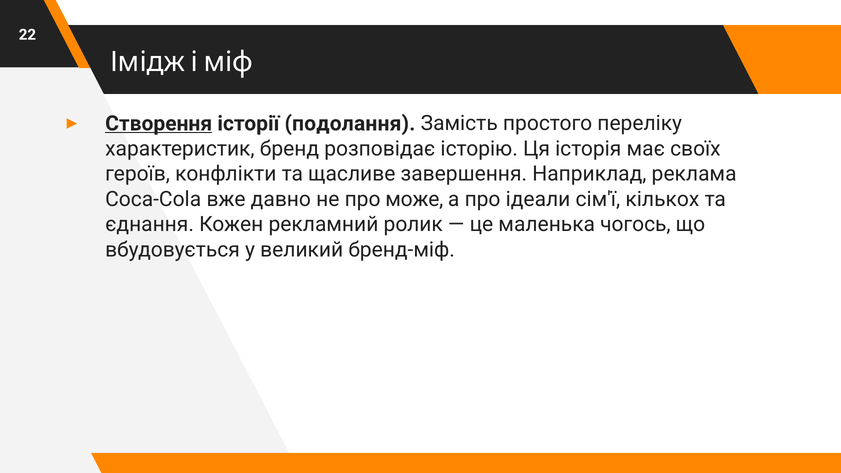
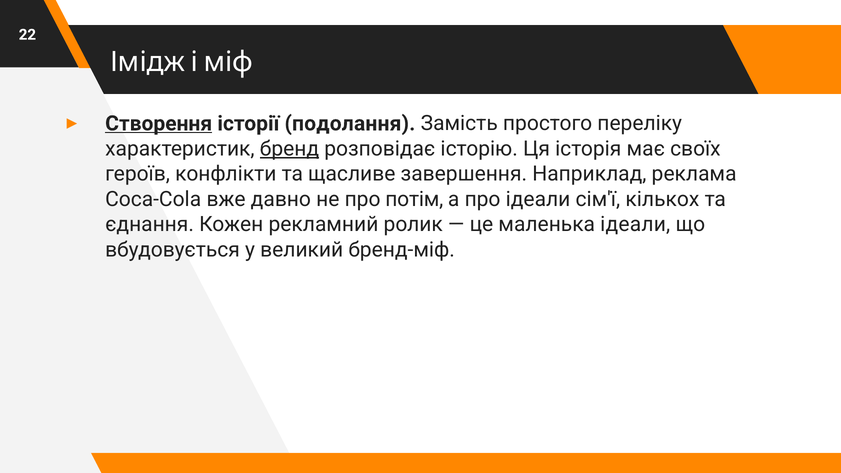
бренд underline: none -> present
може: може -> потім
маленька чогось: чогось -> ідеали
